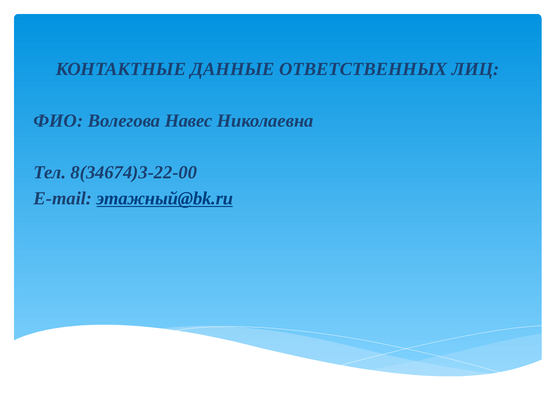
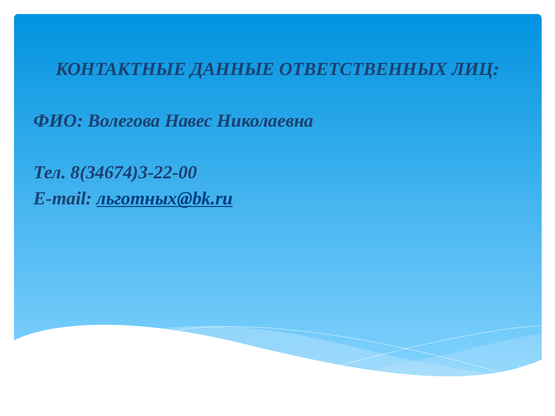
этажный@bk.ru: этажный@bk.ru -> льготных@bk.ru
